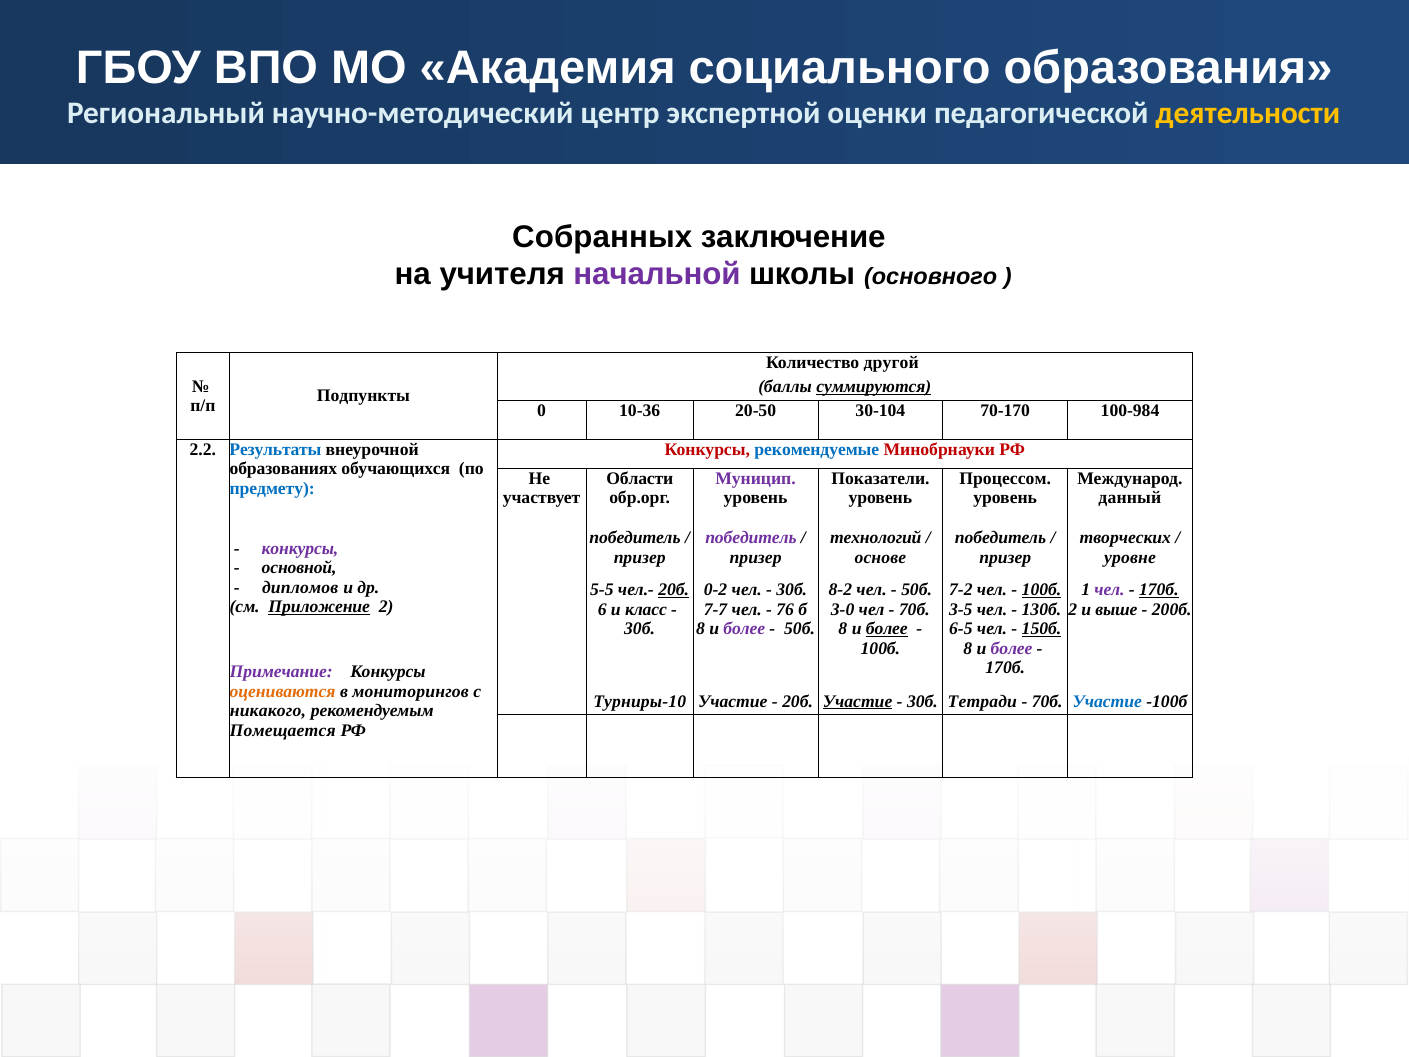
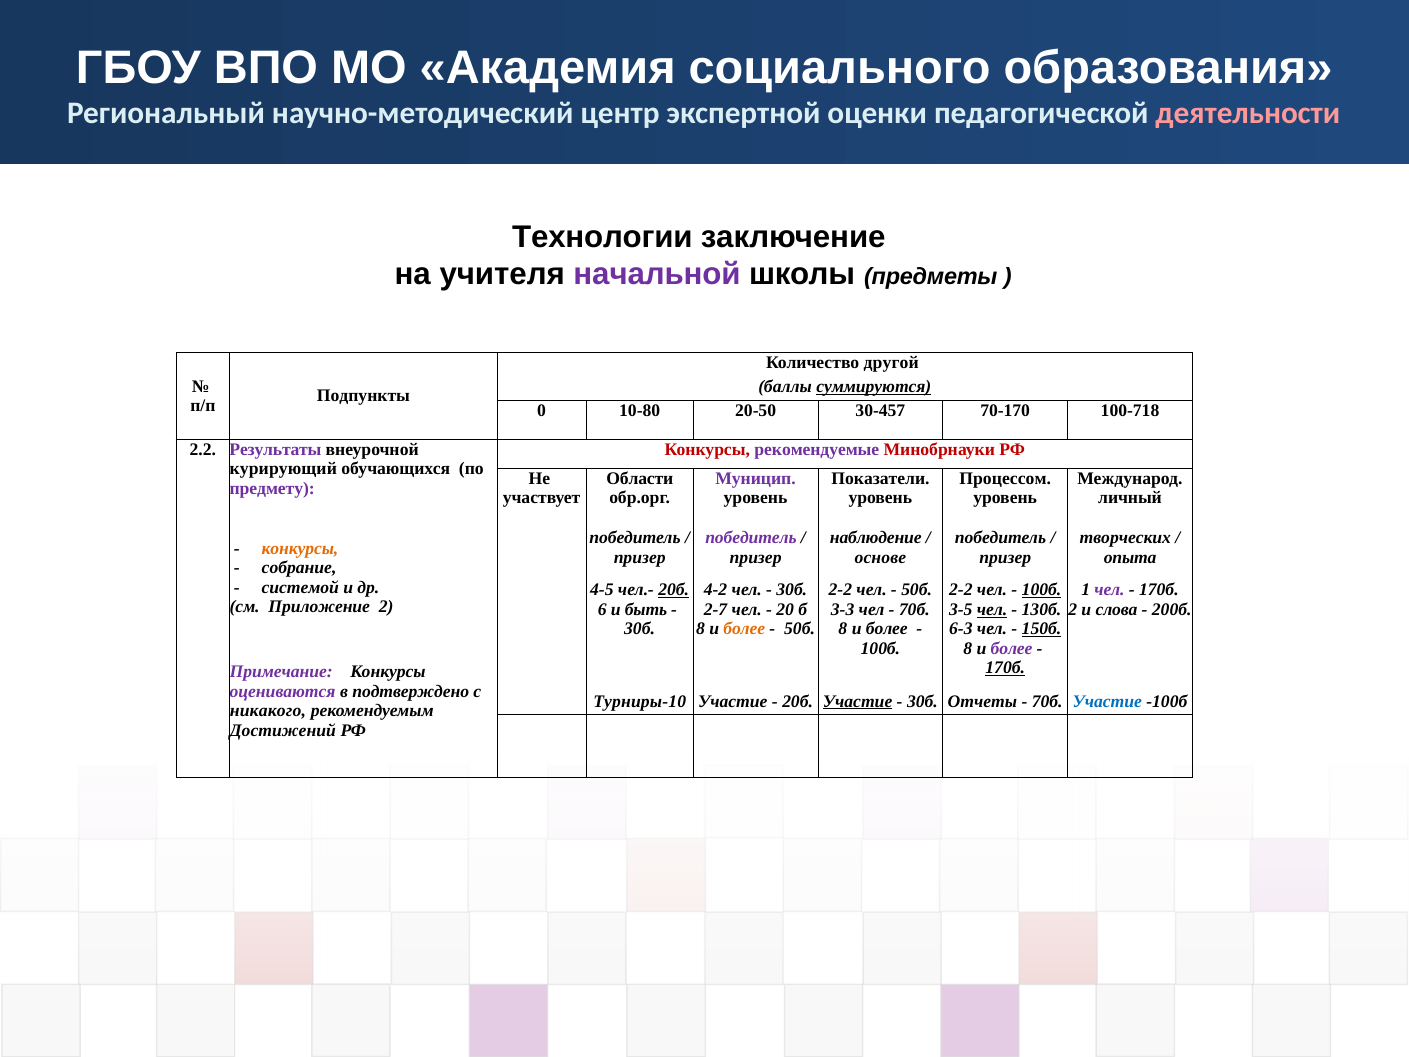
деятельности colour: yellow -> pink
Собранных: Собранных -> Технологии
основного: основного -> предметы
10-36: 10-36 -> 10-80
30-104: 30-104 -> 30-457
100-984: 100-984 -> 100-718
Результаты colour: blue -> purple
рекомендуемые colour: blue -> purple
образованиях: образованиях -> курирующий
предмету colour: blue -> purple
данный: данный -> личный
технологий: технологий -> наблюдение
конкурсы at (300, 548) colour: purple -> orange
уровне: уровне -> опыта
основной: основной -> собрание
дипломов: дипломов -> системой
5-5: 5-5 -> 4-5
0-2: 0-2 -> 4-2
8-2 at (840, 590): 8-2 -> 2-2
7-2 at (961, 590): 7-2 -> 2-2
170б at (1159, 590) underline: present -> none
Приложение underline: present -> none
класс: класс -> быть
7-7: 7-7 -> 2-7
76: 76 -> 20
3-0: 3-0 -> 3-3
чел at (992, 609) underline: none -> present
выше: выше -> слова
более at (744, 629) colour: purple -> orange
более at (887, 629) underline: present -> none
6-5: 6-5 -> 6-3
170б at (1005, 668) underline: none -> present
оцениваются colour: orange -> purple
мониторингов: мониторингов -> подтверждено
Тетради: Тетради -> Отчеты
Помещается: Помещается -> Достижений
